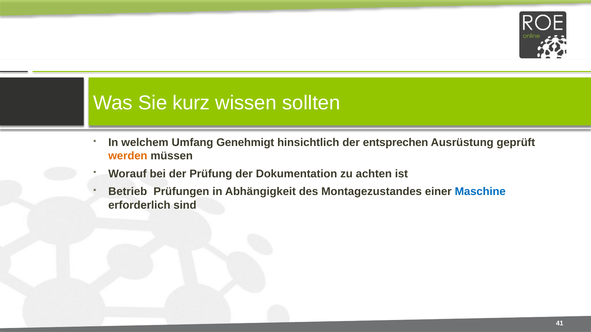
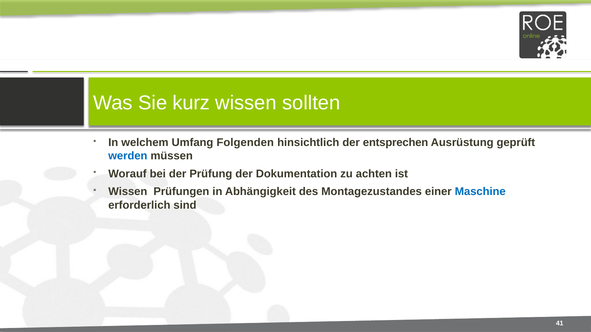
Genehmigt: Genehmigt -> Folgenden
werden colour: orange -> blue
Betrieb at (128, 192): Betrieb -> Wissen
